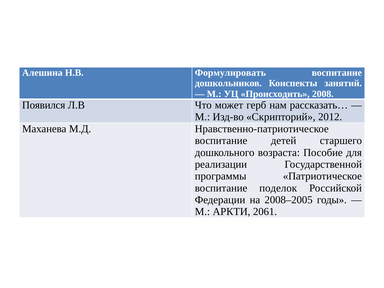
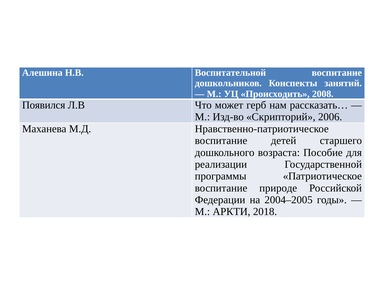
Формулировать: Формулировать -> Воспитательной
2012: 2012 -> 2006
поделок: поделок -> природе
2008–2005: 2008–2005 -> 2004–2005
2061: 2061 -> 2018
